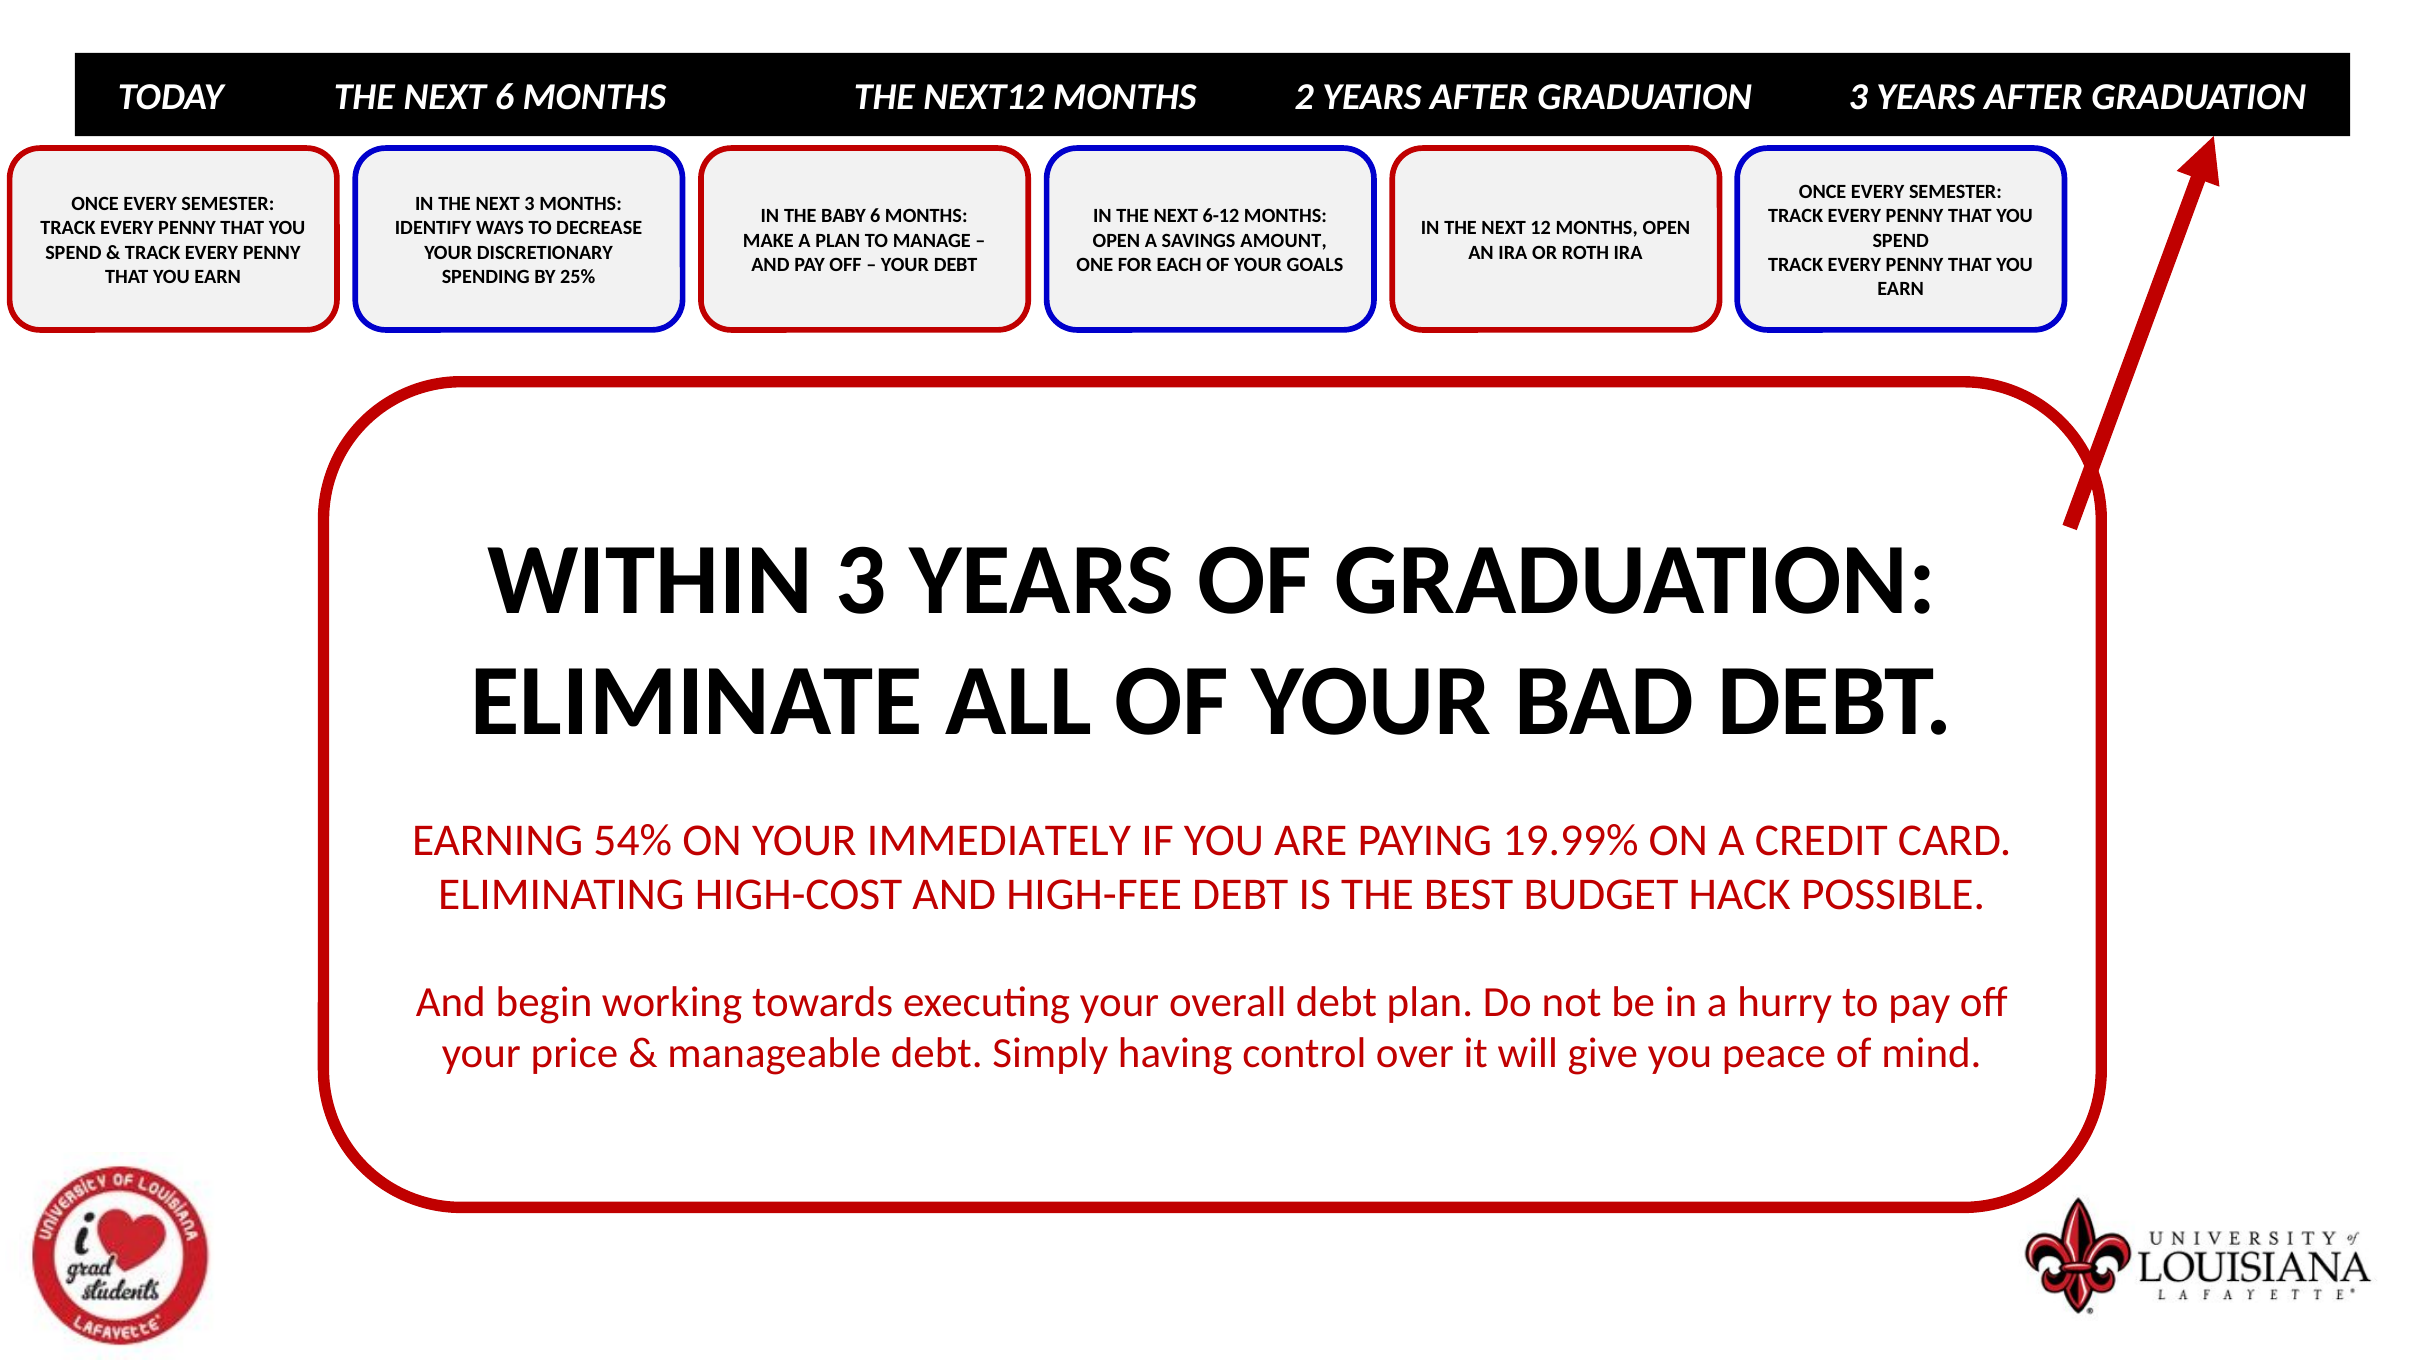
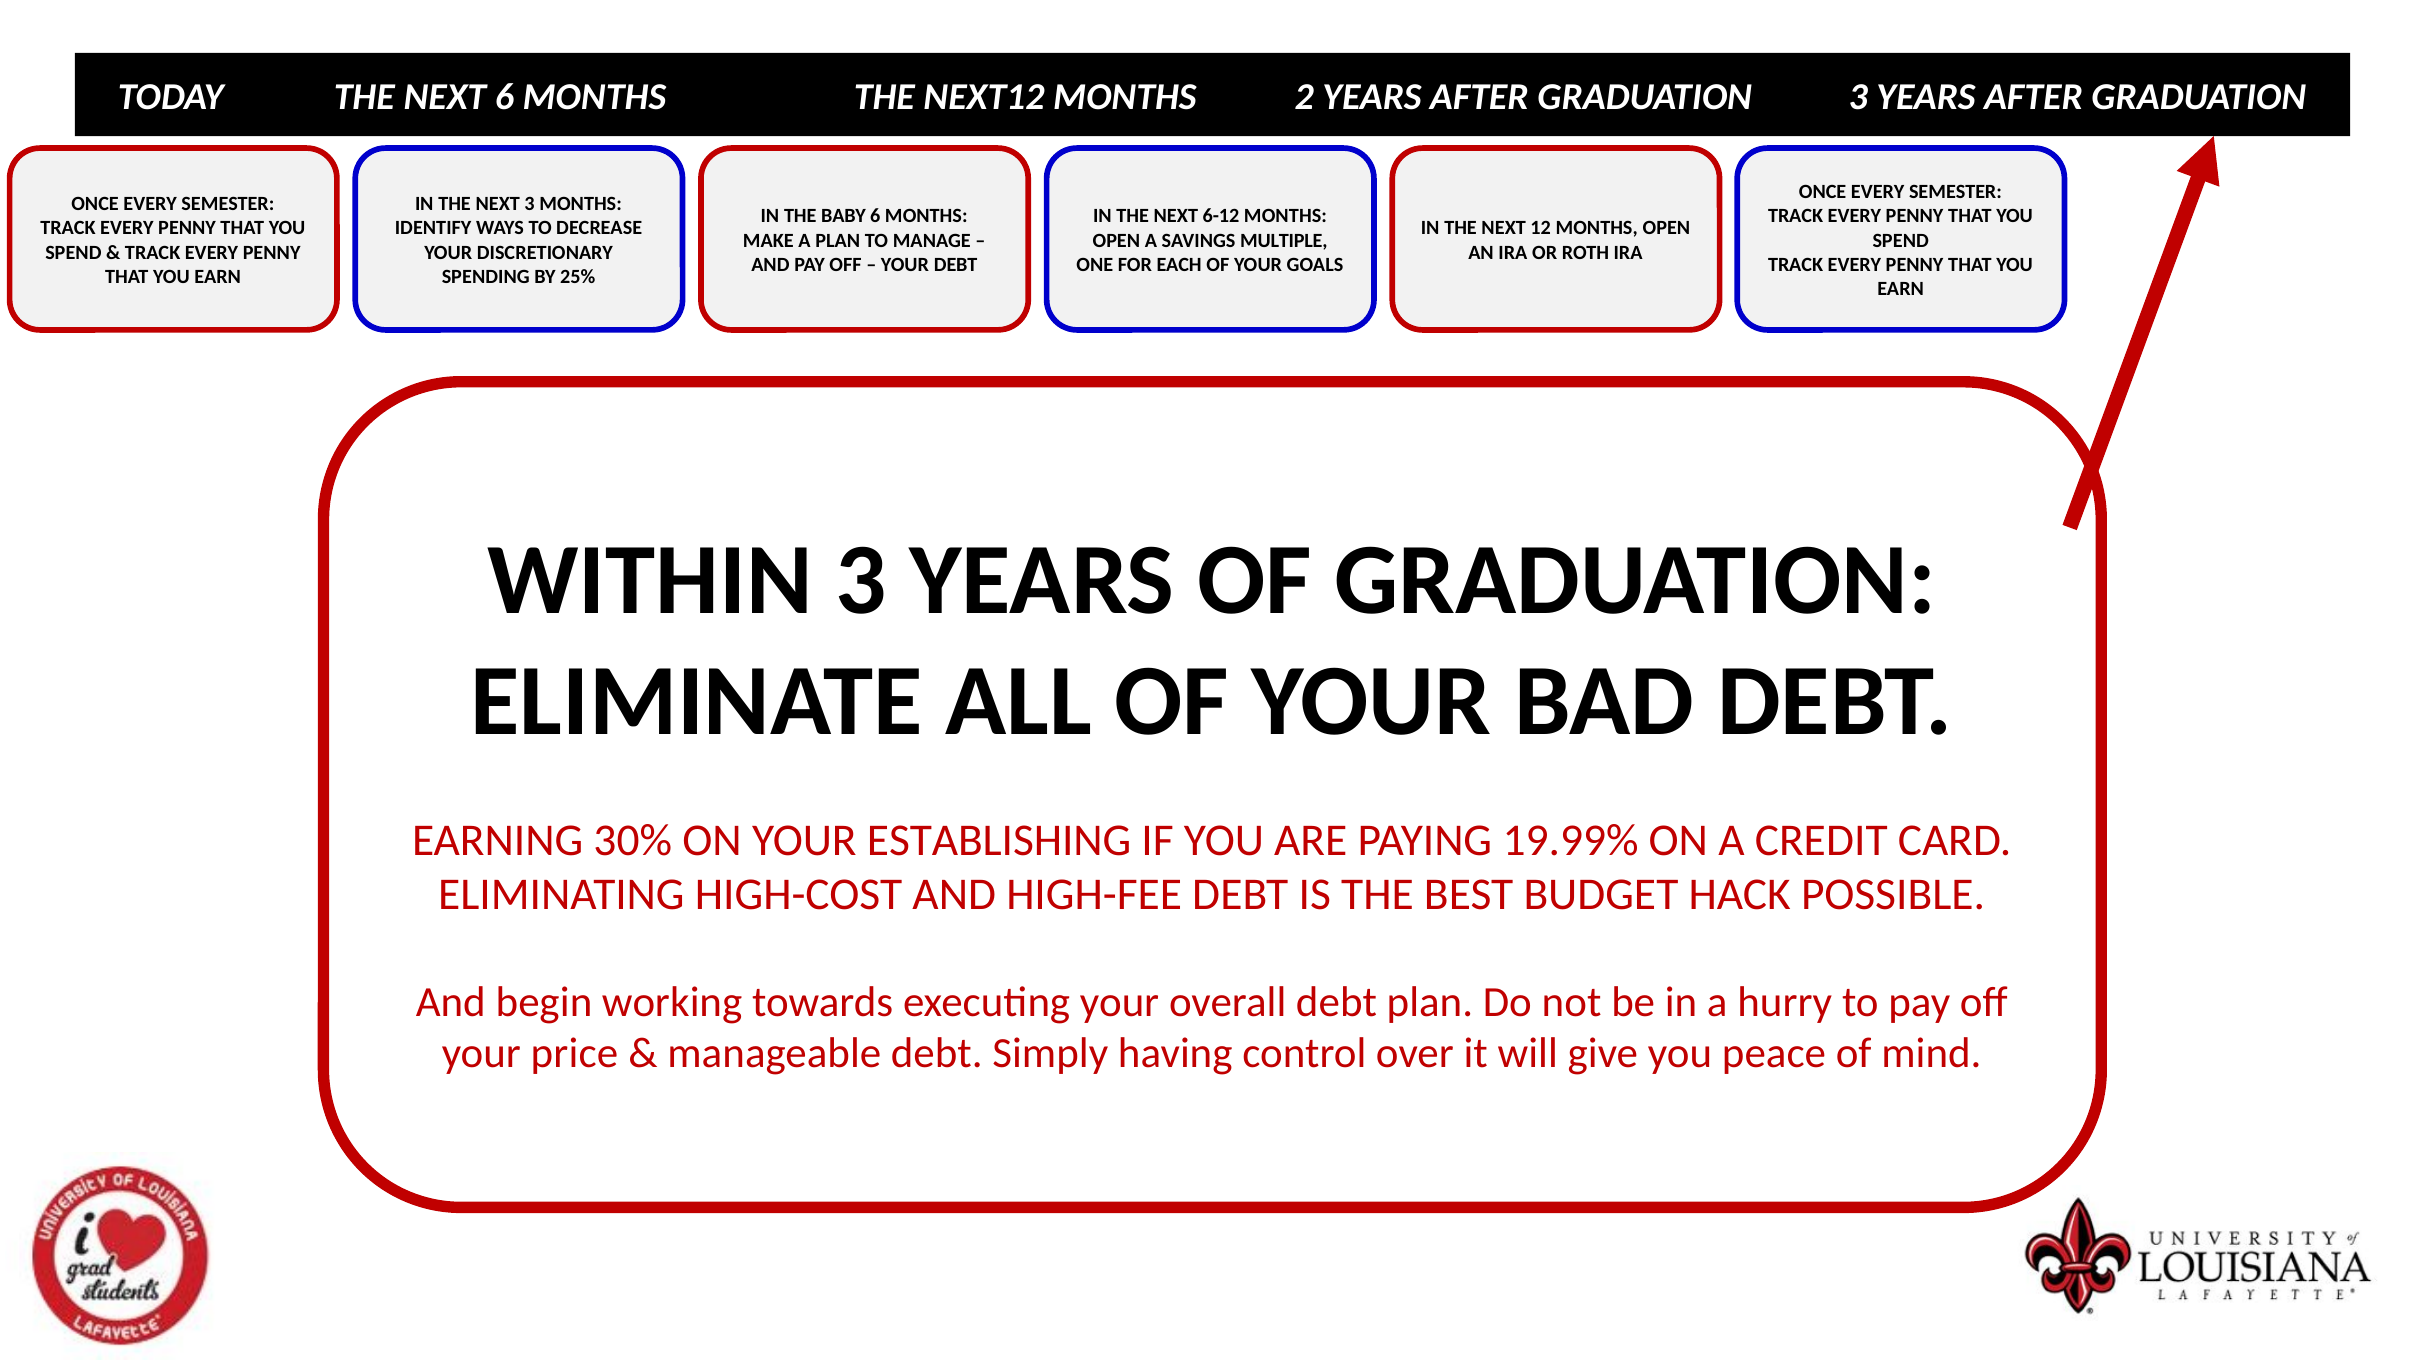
AMOUNT: AMOUNT -> MULTIPLE
54%: 54% -> 30%
IMMEDIATELY: IMMEDIATELY -> ESTABLISHING
